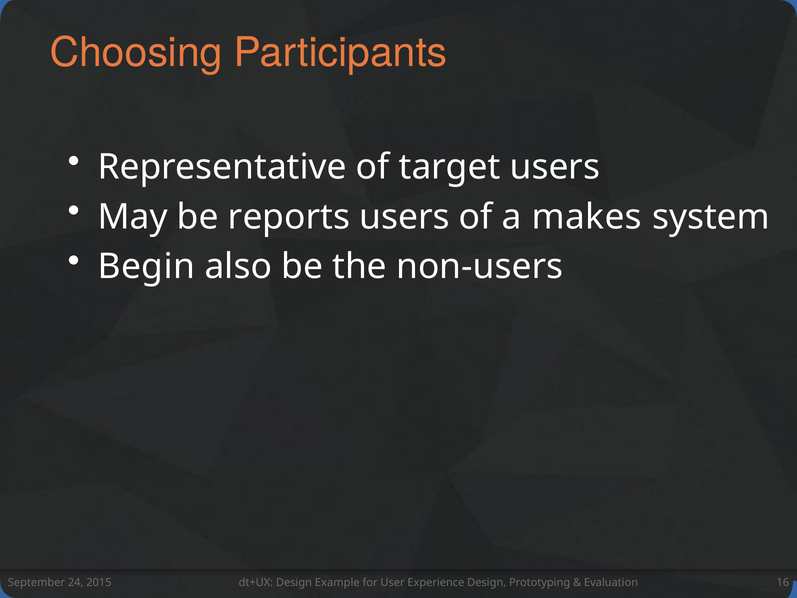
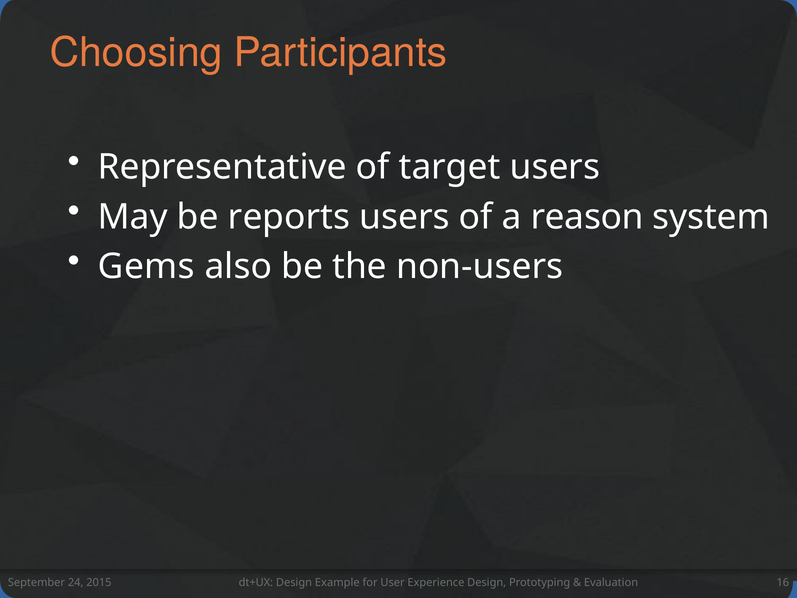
makes: makes -> reason
Begin: Begin -> Gems
